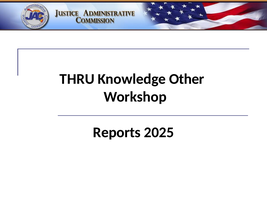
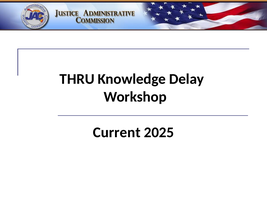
Other: Other -> Delay
Reports: Reports -> Current
